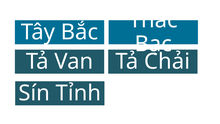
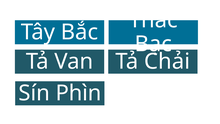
Tỉnh: Tỉnh -> Phìn
